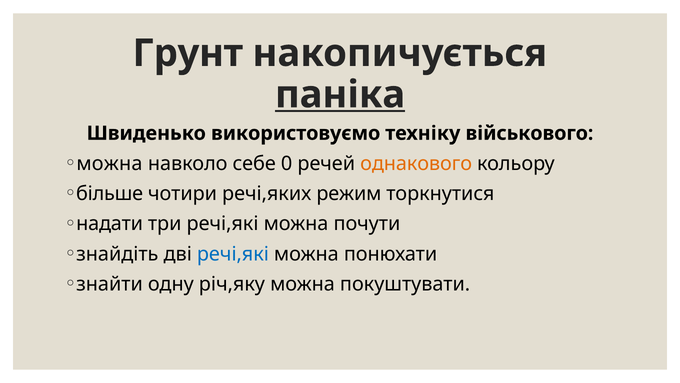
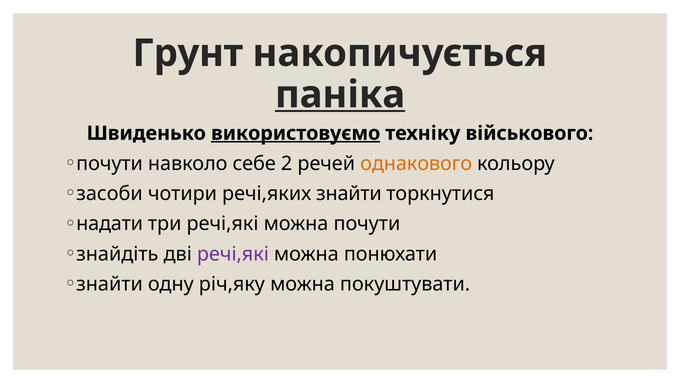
використовуємо underline: none -> present
можна at (109, 163): можна -> почути
0: 0 -> 2
більше: більше -> засоби
речі,яких режим: режим -> знайти
речі,які at (233, 254) colour: blue -> purple
